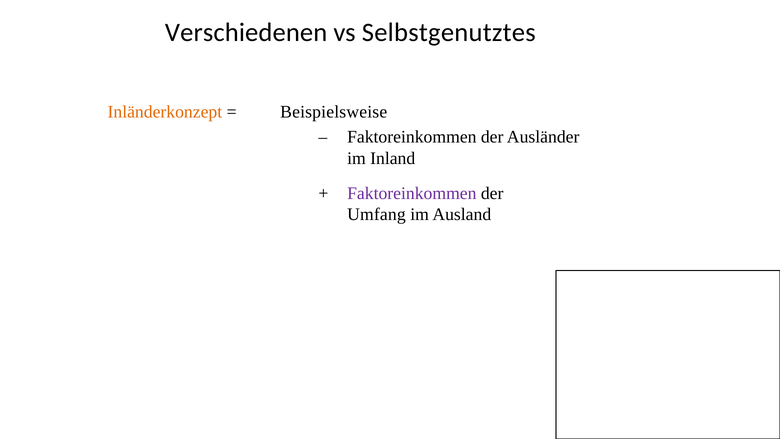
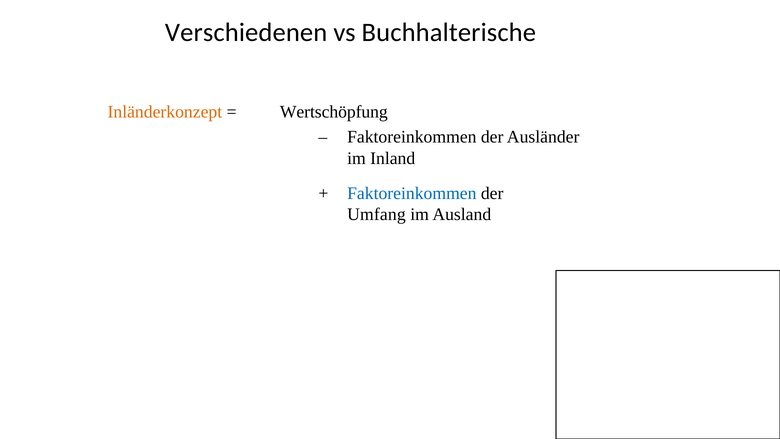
Selbstgenutztes: Selbstgenutztes -> Buchhalterische
Beispielsweise: Beispielsweise -> Wertschöpfung
Faktoreinkommen at (412, 193) colour: purple -> blue
